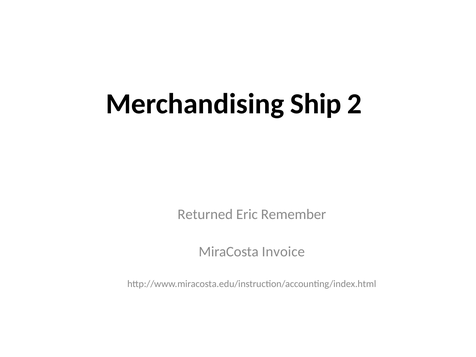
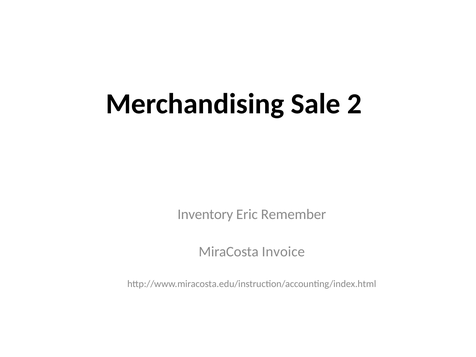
Ship: Ship -> Sale
Returned: Returned -> Inventory
